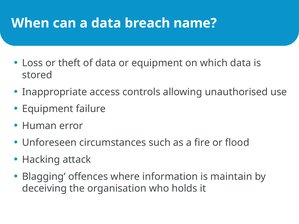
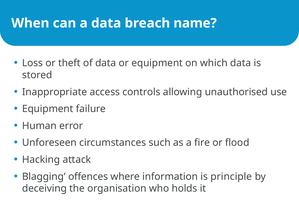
maintain: maintain -> principle
